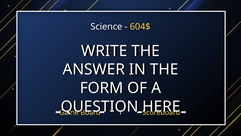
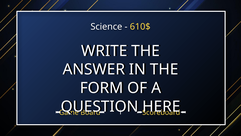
604$: 604$ -> 610$
